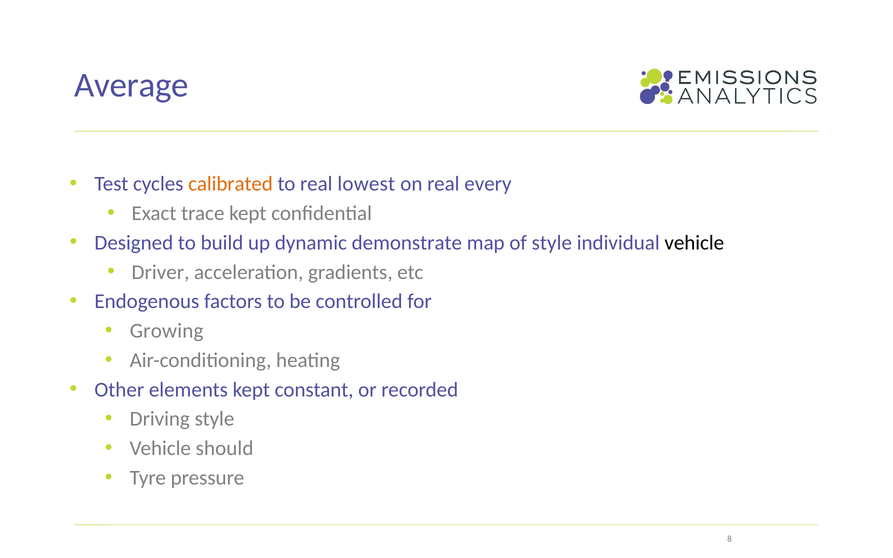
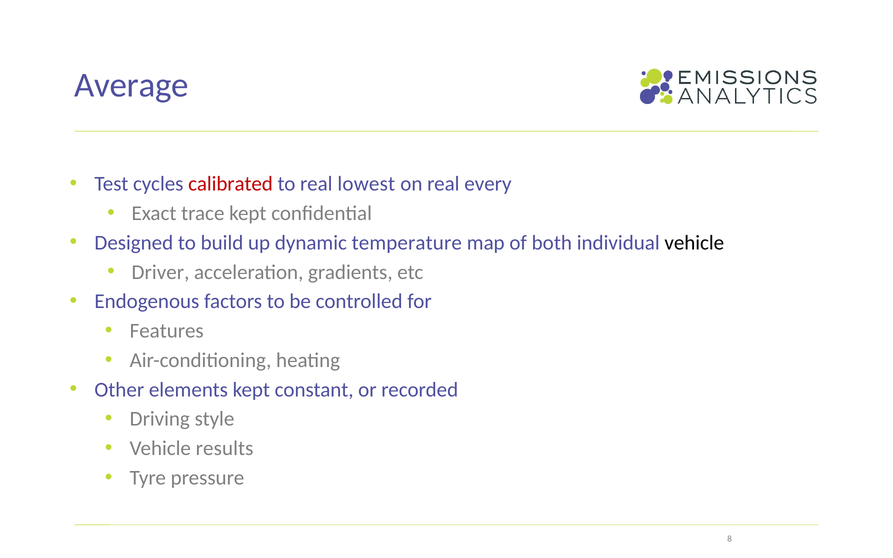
calibrated colour: orange -> red
demonstrate: demonstrate -> temperature
of style: style -> both
Growing: Growing -> Features
should: should -> results
